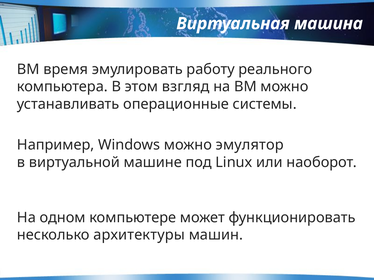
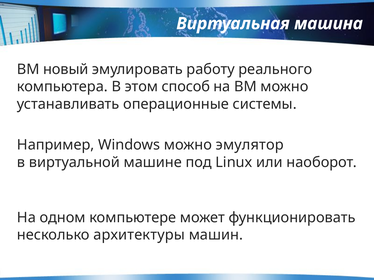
время: время -> новый
взгляд: взгляд -> способ
